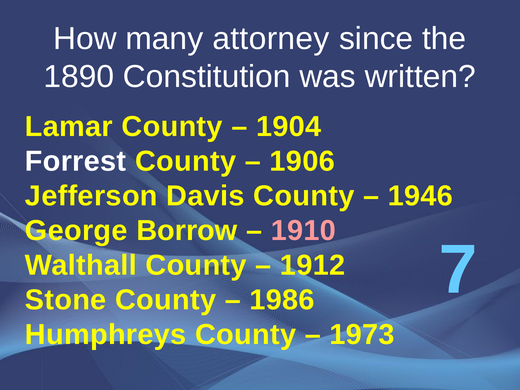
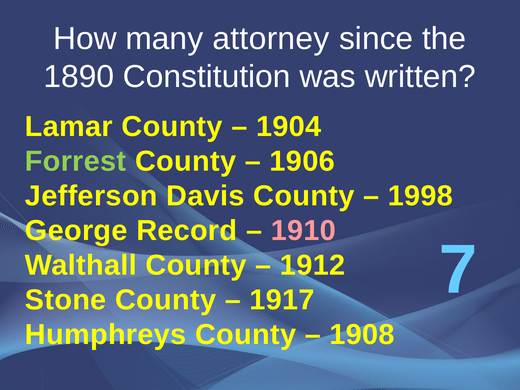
Forrest colour: white -> light green
1946: 1946 -> 1998
Borrow: Borrow -> Record
1986: 1986 -> 1917
1973: 1973 -> 1908
